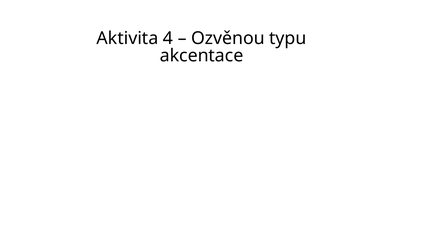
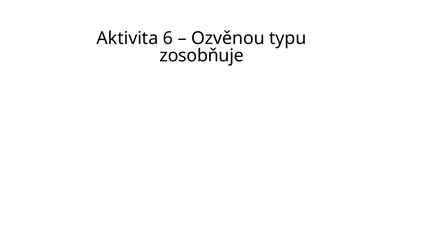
4: 4 -> 6
akcentace: akcentace -> zosobňuje
